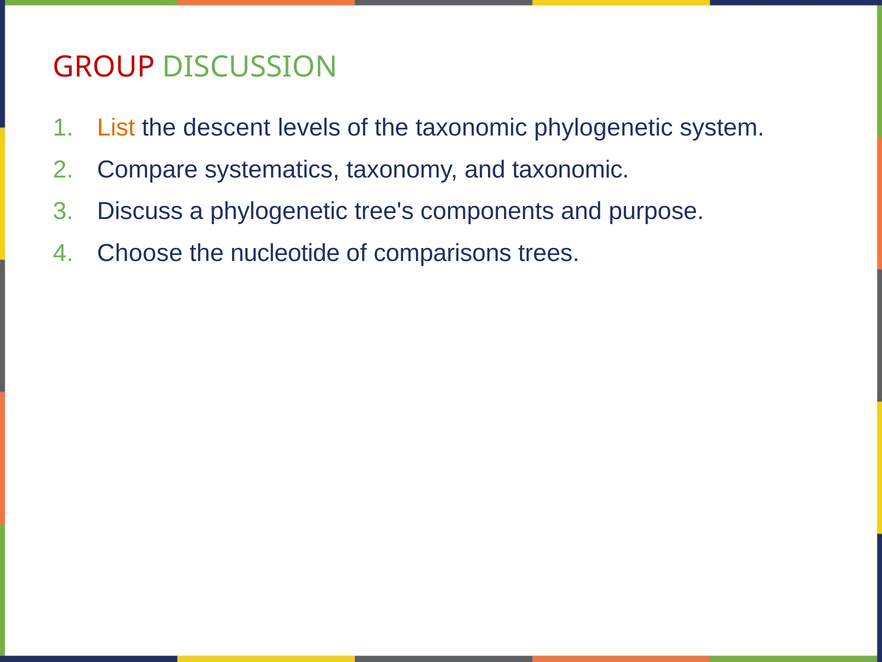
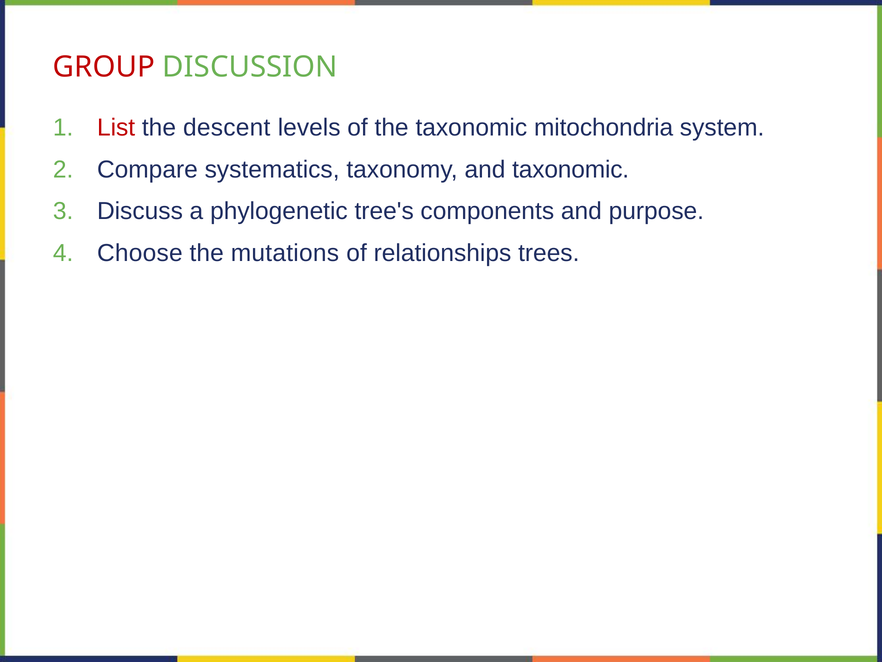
List colour: orange -> red
taxonomic phylogenetic: phylogenetic -> mitochondria
nucleotide: nucleotide -> mutations
comparisons: comparisons -> relationships
